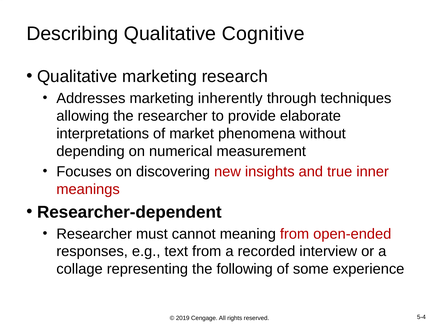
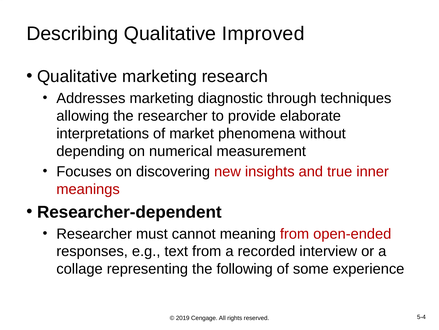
Cognitive: Cognitive -> Improved
inherently: inherently -> diagnostic
